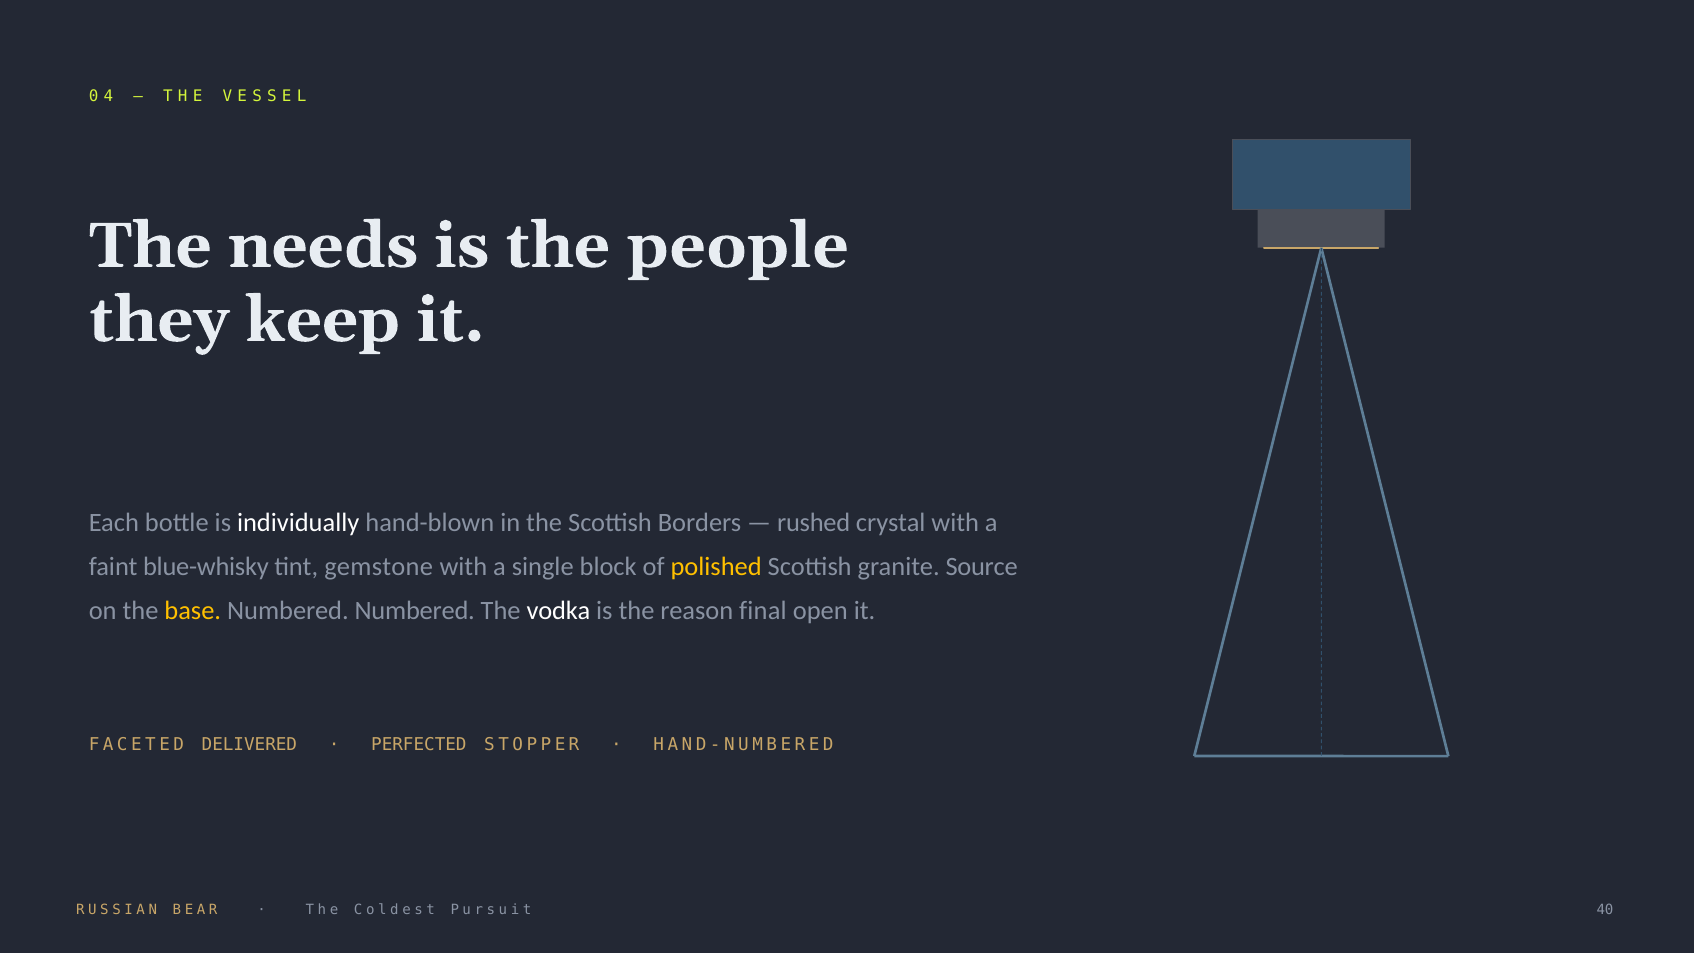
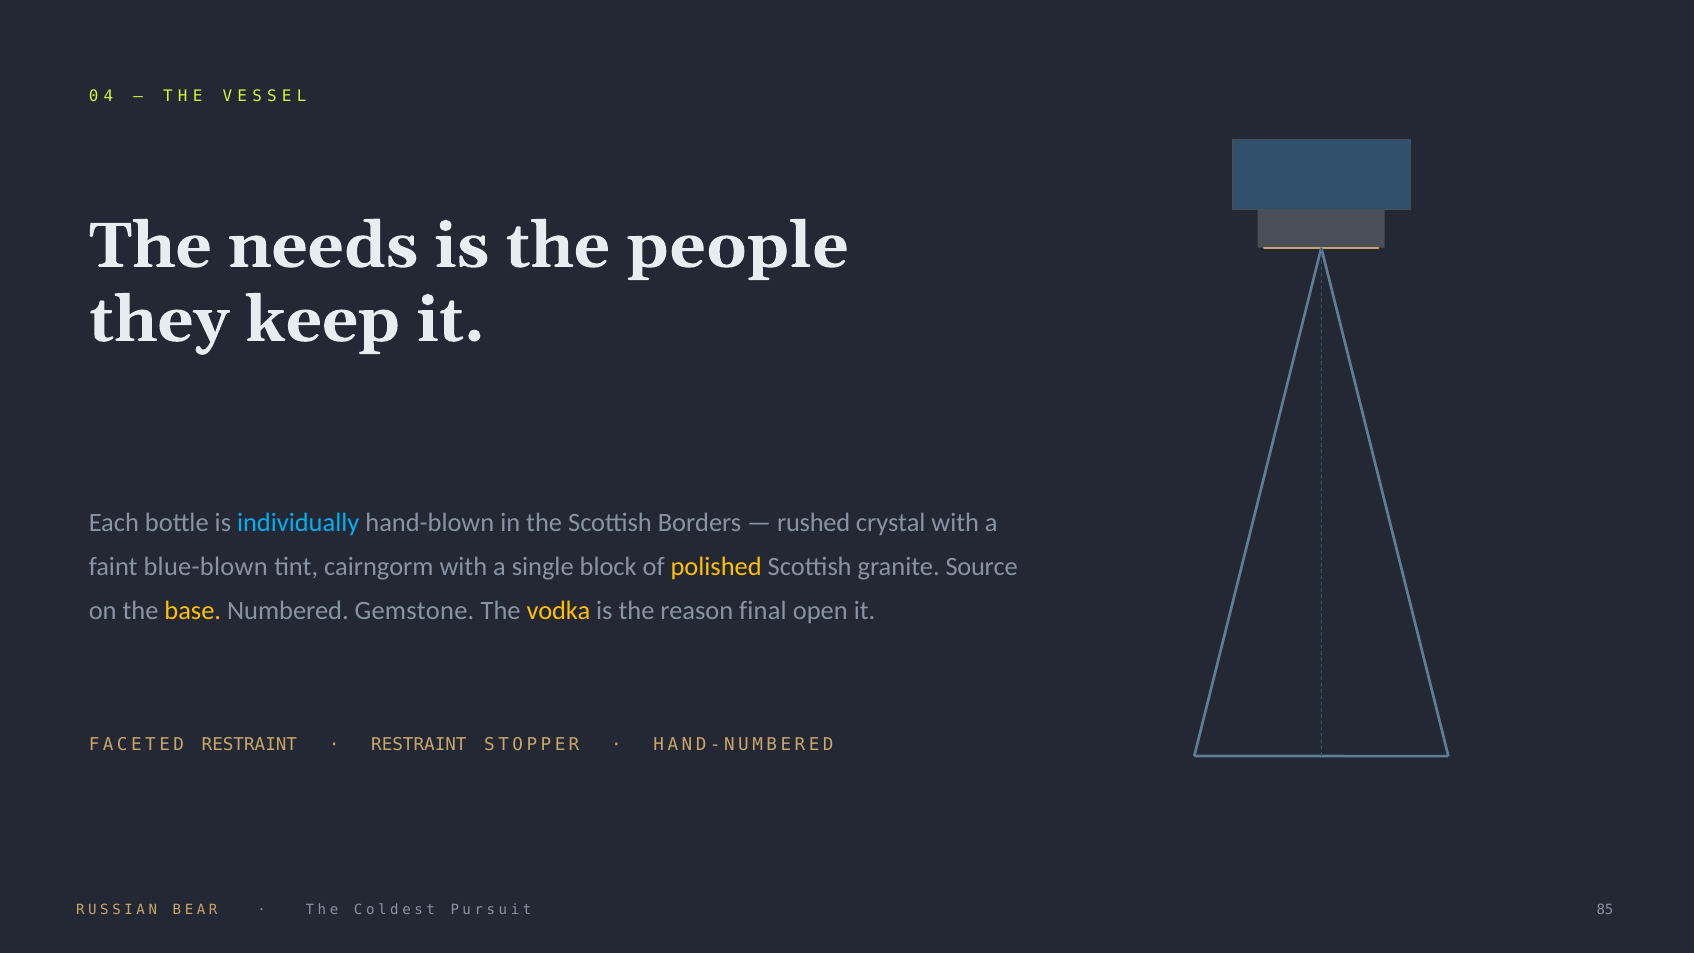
individually colour: white -> light blue
blue-whisky: blue-whisky -> blue-blown
gemstone: gemstone -> cairngorm
Numbered Numbered: Numbered -> Gemstone
vodka colour: white -> yellow
FACETED DELIVERED: DELIVERED -> RESTRAINT
PERFECTED at (419, 744): PERFECTED -> RESTRAINT
40: 40 -> 85
